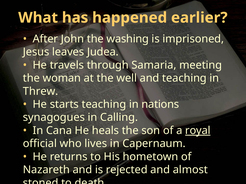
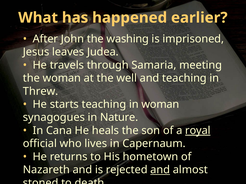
in nations: nations -> woman
Calling: Calling -> Nature
and at (160, 170) underline: none -> present
